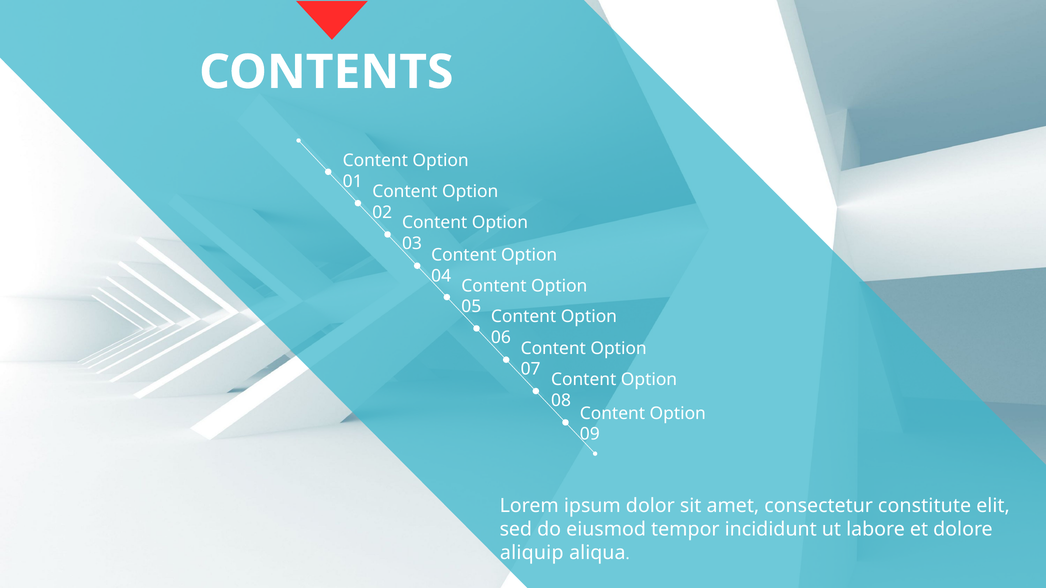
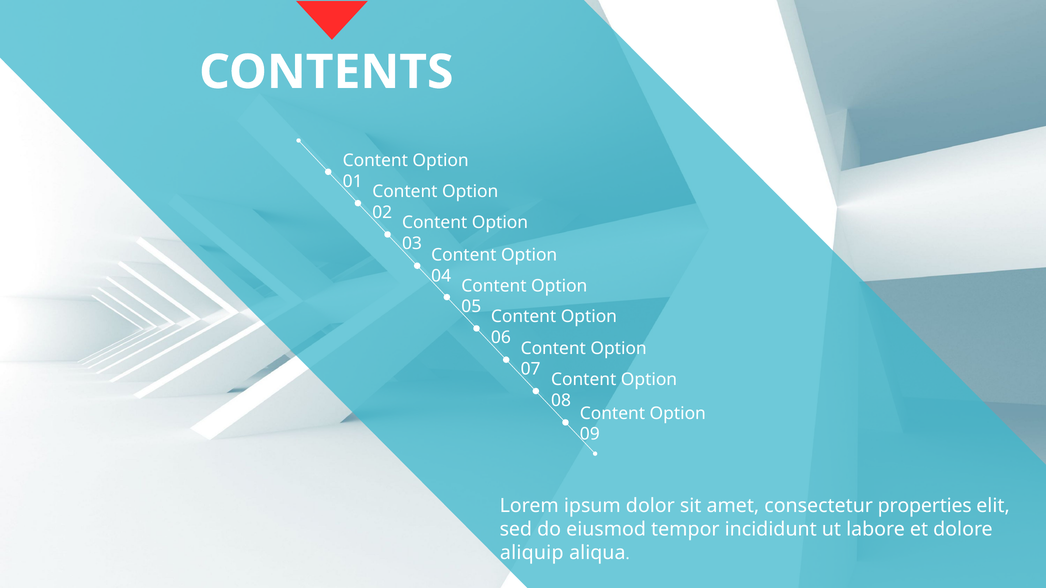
constitute: constitute -> properties
